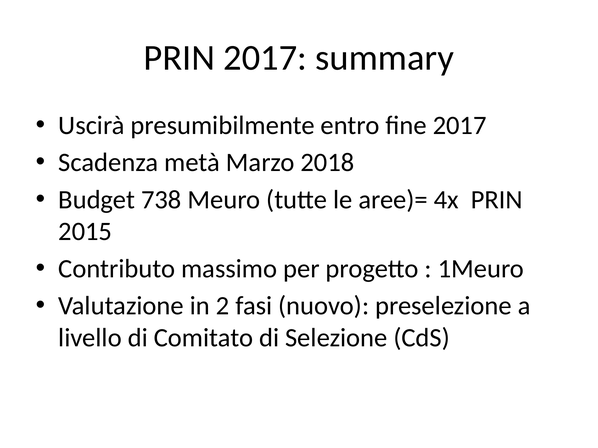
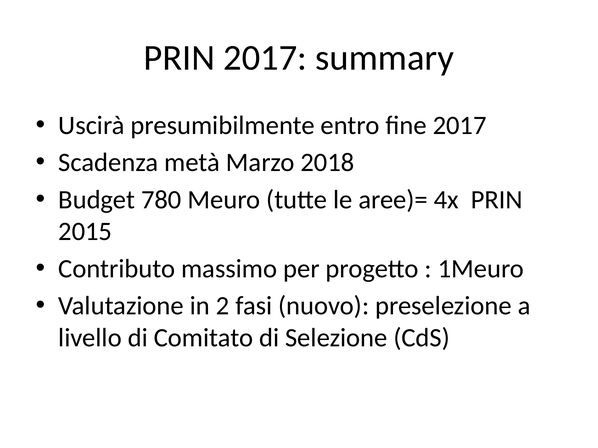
738: 738 -> 780
